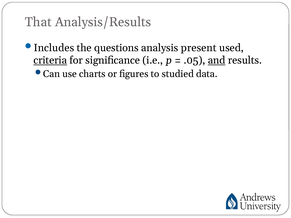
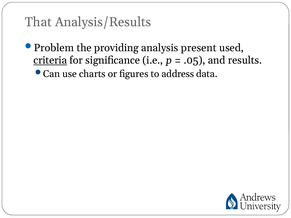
Includes: Includes -> Problem
questions: questions -> providing
and underline: present -> none
studied: studied -> address
